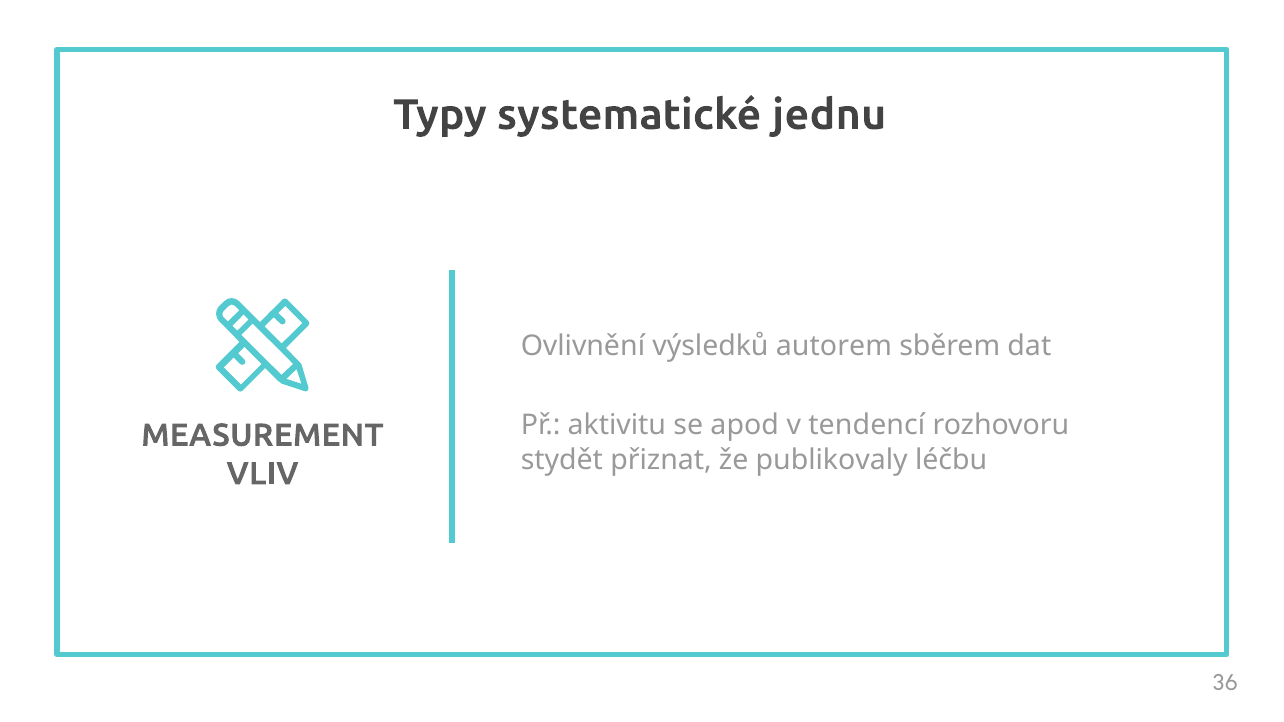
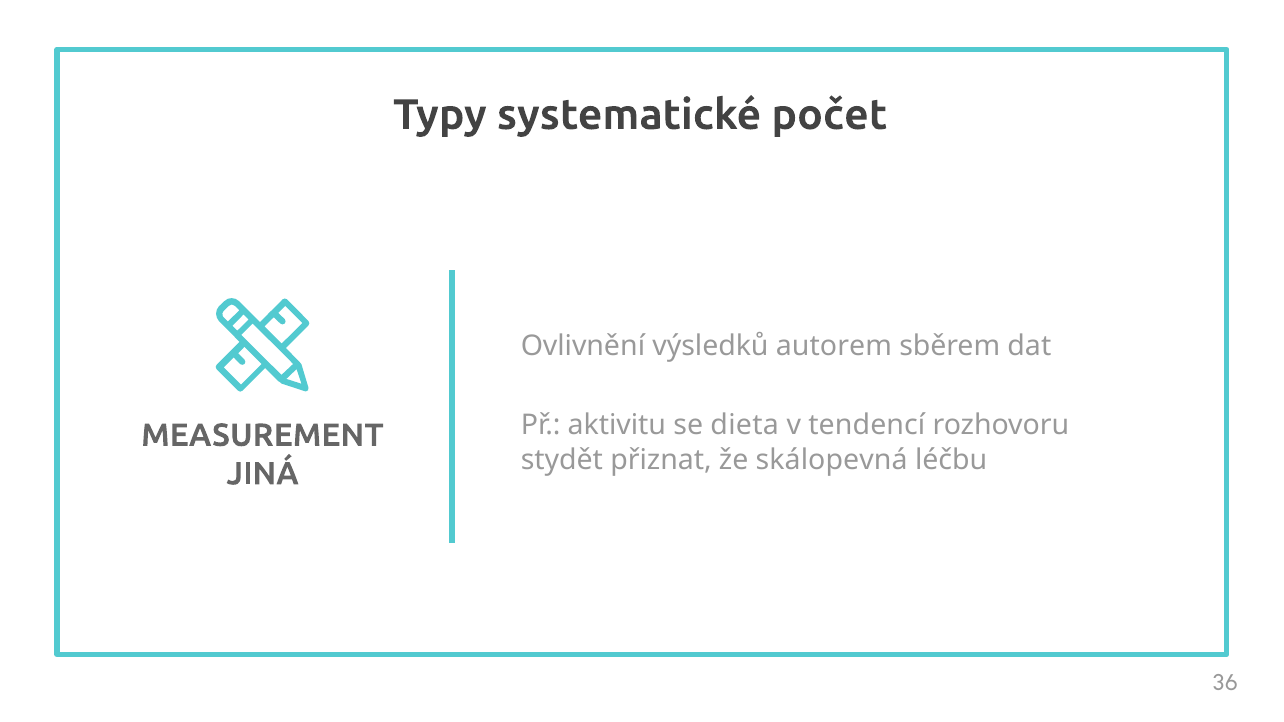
jednu: jednu -> počet
apod: apod -> dieta
publikovaly: publikovaly -> skálopevná
VLIV: VLIV -> JINÁ
